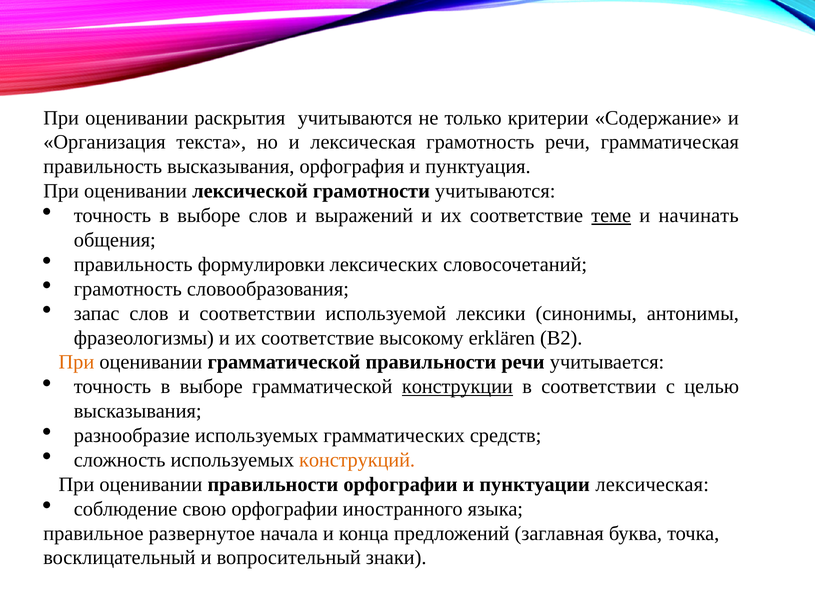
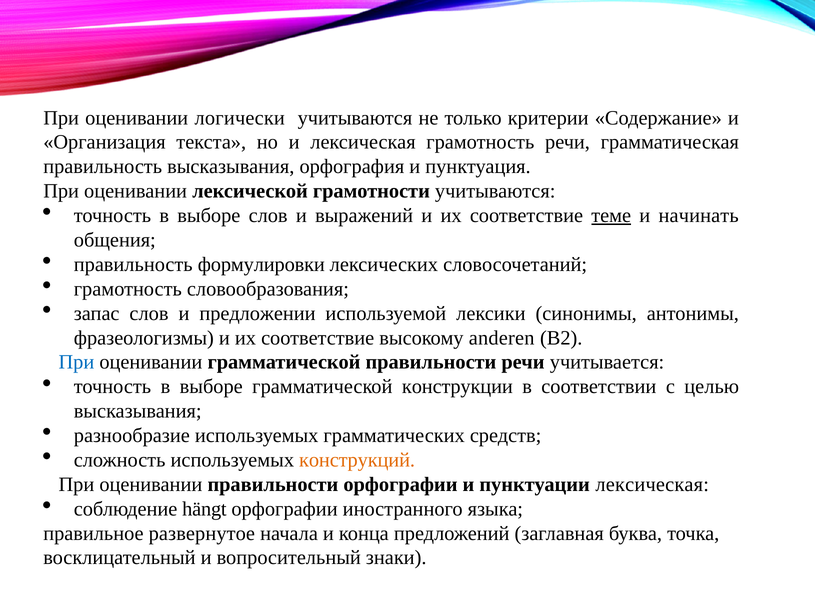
раскрытия: раскрытия -> логически
и соответствии: соответствии -> предложении
erklären: erklären -> anderen
При at (76, 362) colour: orange -> blue
конструкции underline: present -> none
свою: свою -> hängt
